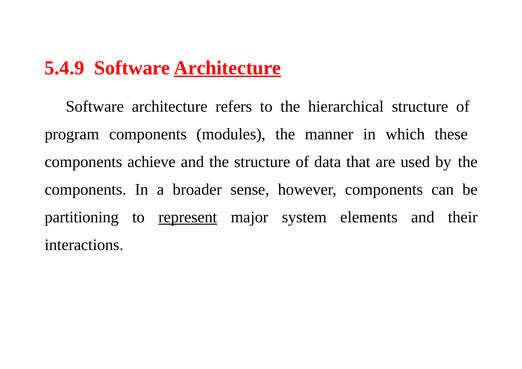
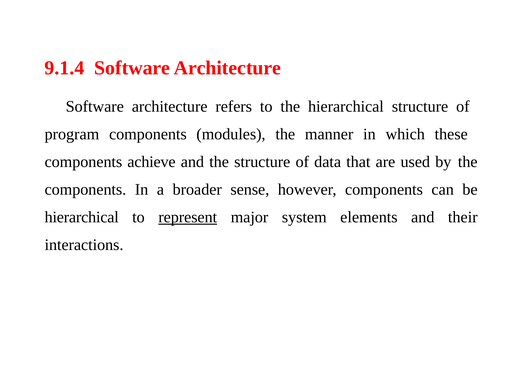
5.4.9: 5.4.9 -> 9.1.4
Architecture at (227, 68) underline: present -> none
partitioning at (82, 217): partitioning -> hierarchical
